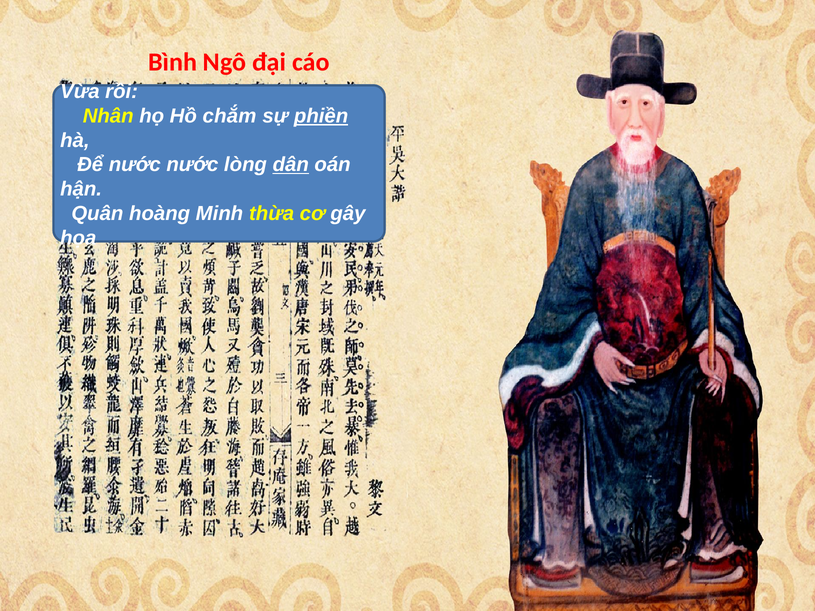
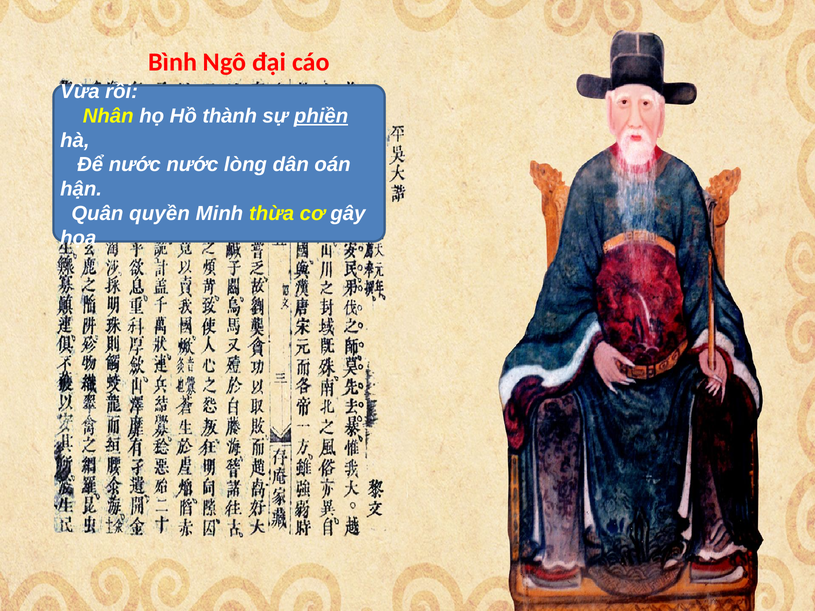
chắm: chắm -> thành
dân underline: present -> none
hoàng: hoàng -> quyền
